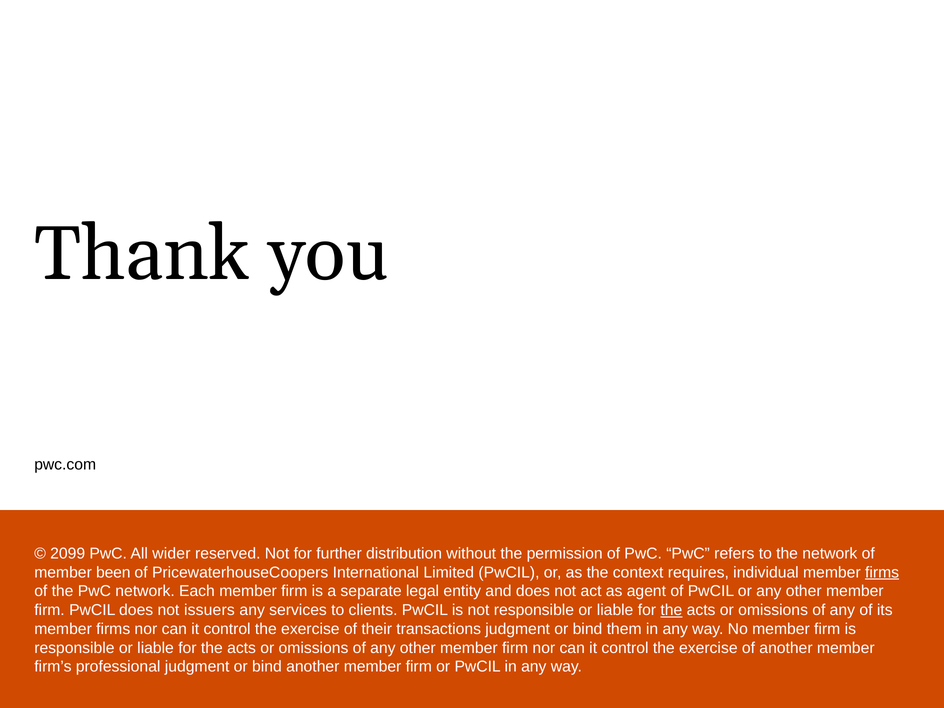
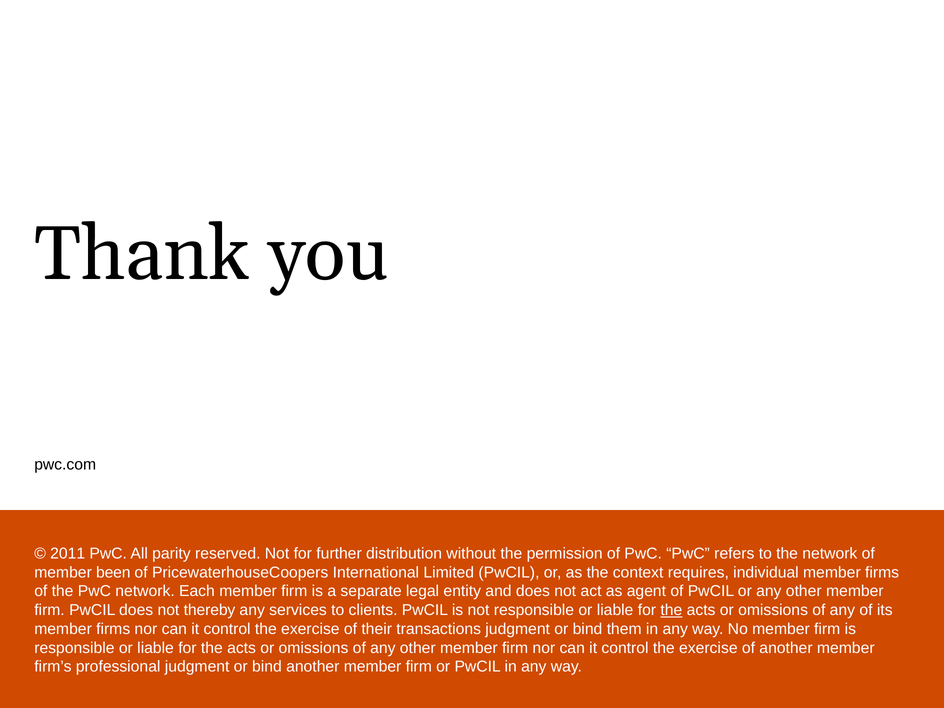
2099: 2099 -> 2011
wider: wider -> parity
firms at (882, 572) underline: present -> none
issuers: issuers -> thereby
